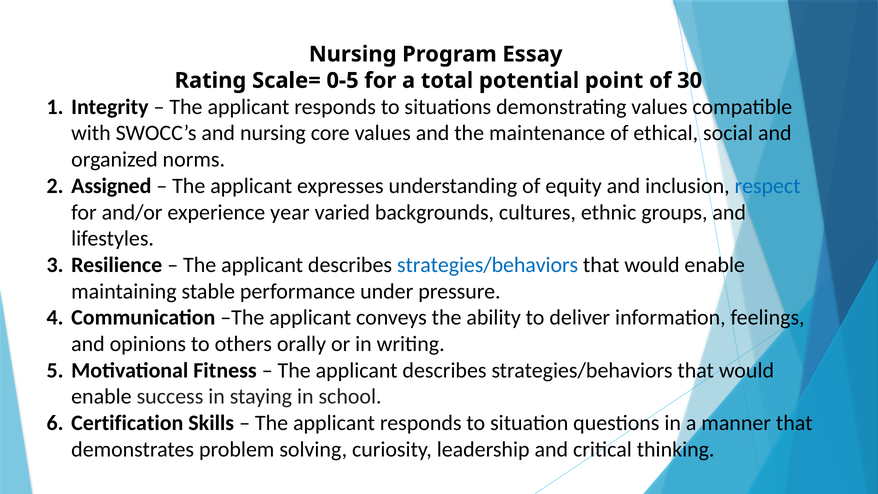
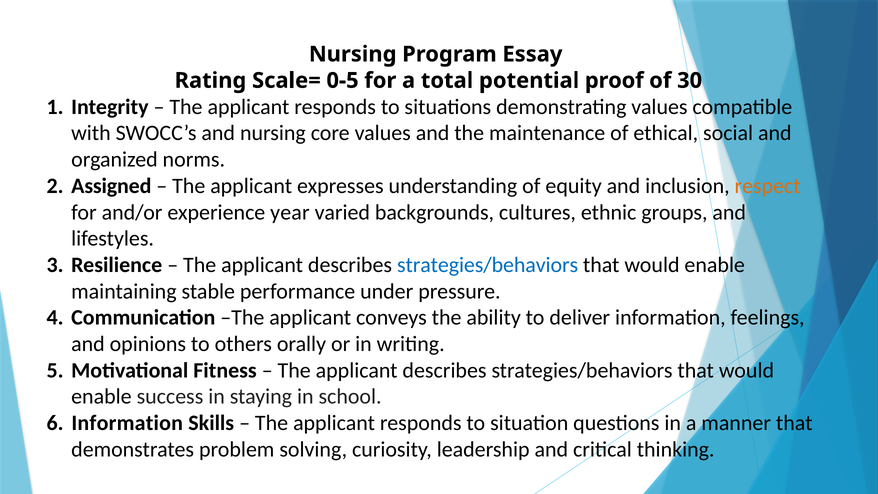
point: point -> proof
respect colour: blue -> orange
Certification at (127, 423): Certification -> Information
